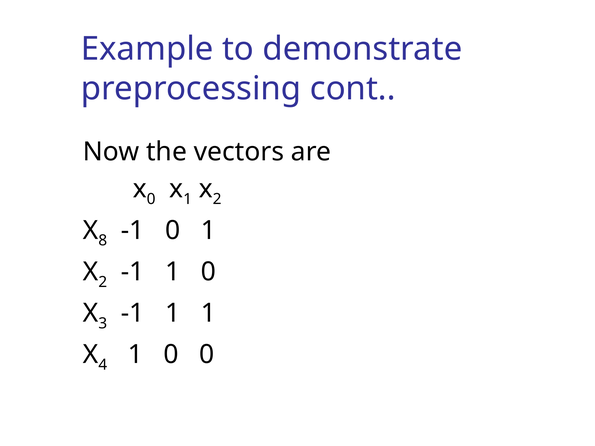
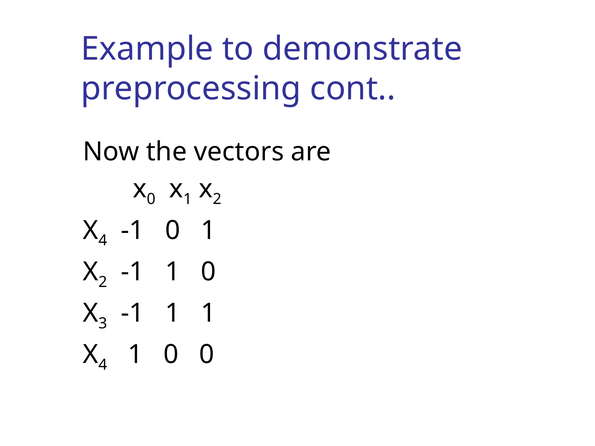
8 at (103, 241): 8 -> 4
